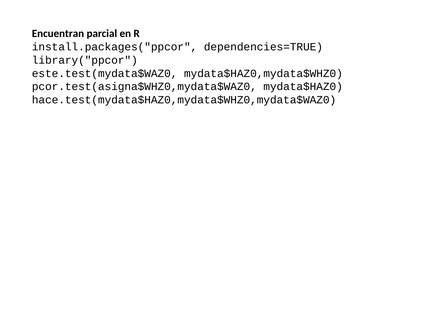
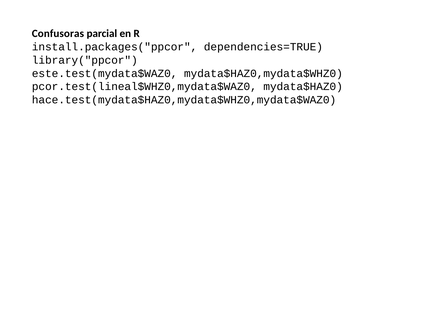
Encuentran: Encuentran -> Confusoras
pcor.test(asigna$WHZ0,mydata$WAZ0: pcor.test(asigna$WHZ0,mydata$WAZ0 -> pcor.test(lineal$WHZ0,mydata$WAZ0
